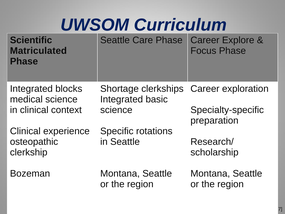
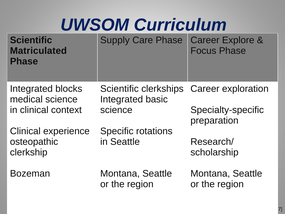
Seattle at (115, 40): Seattle -> Supply
Shortage at (119, 89): Shortage -> Scientific
